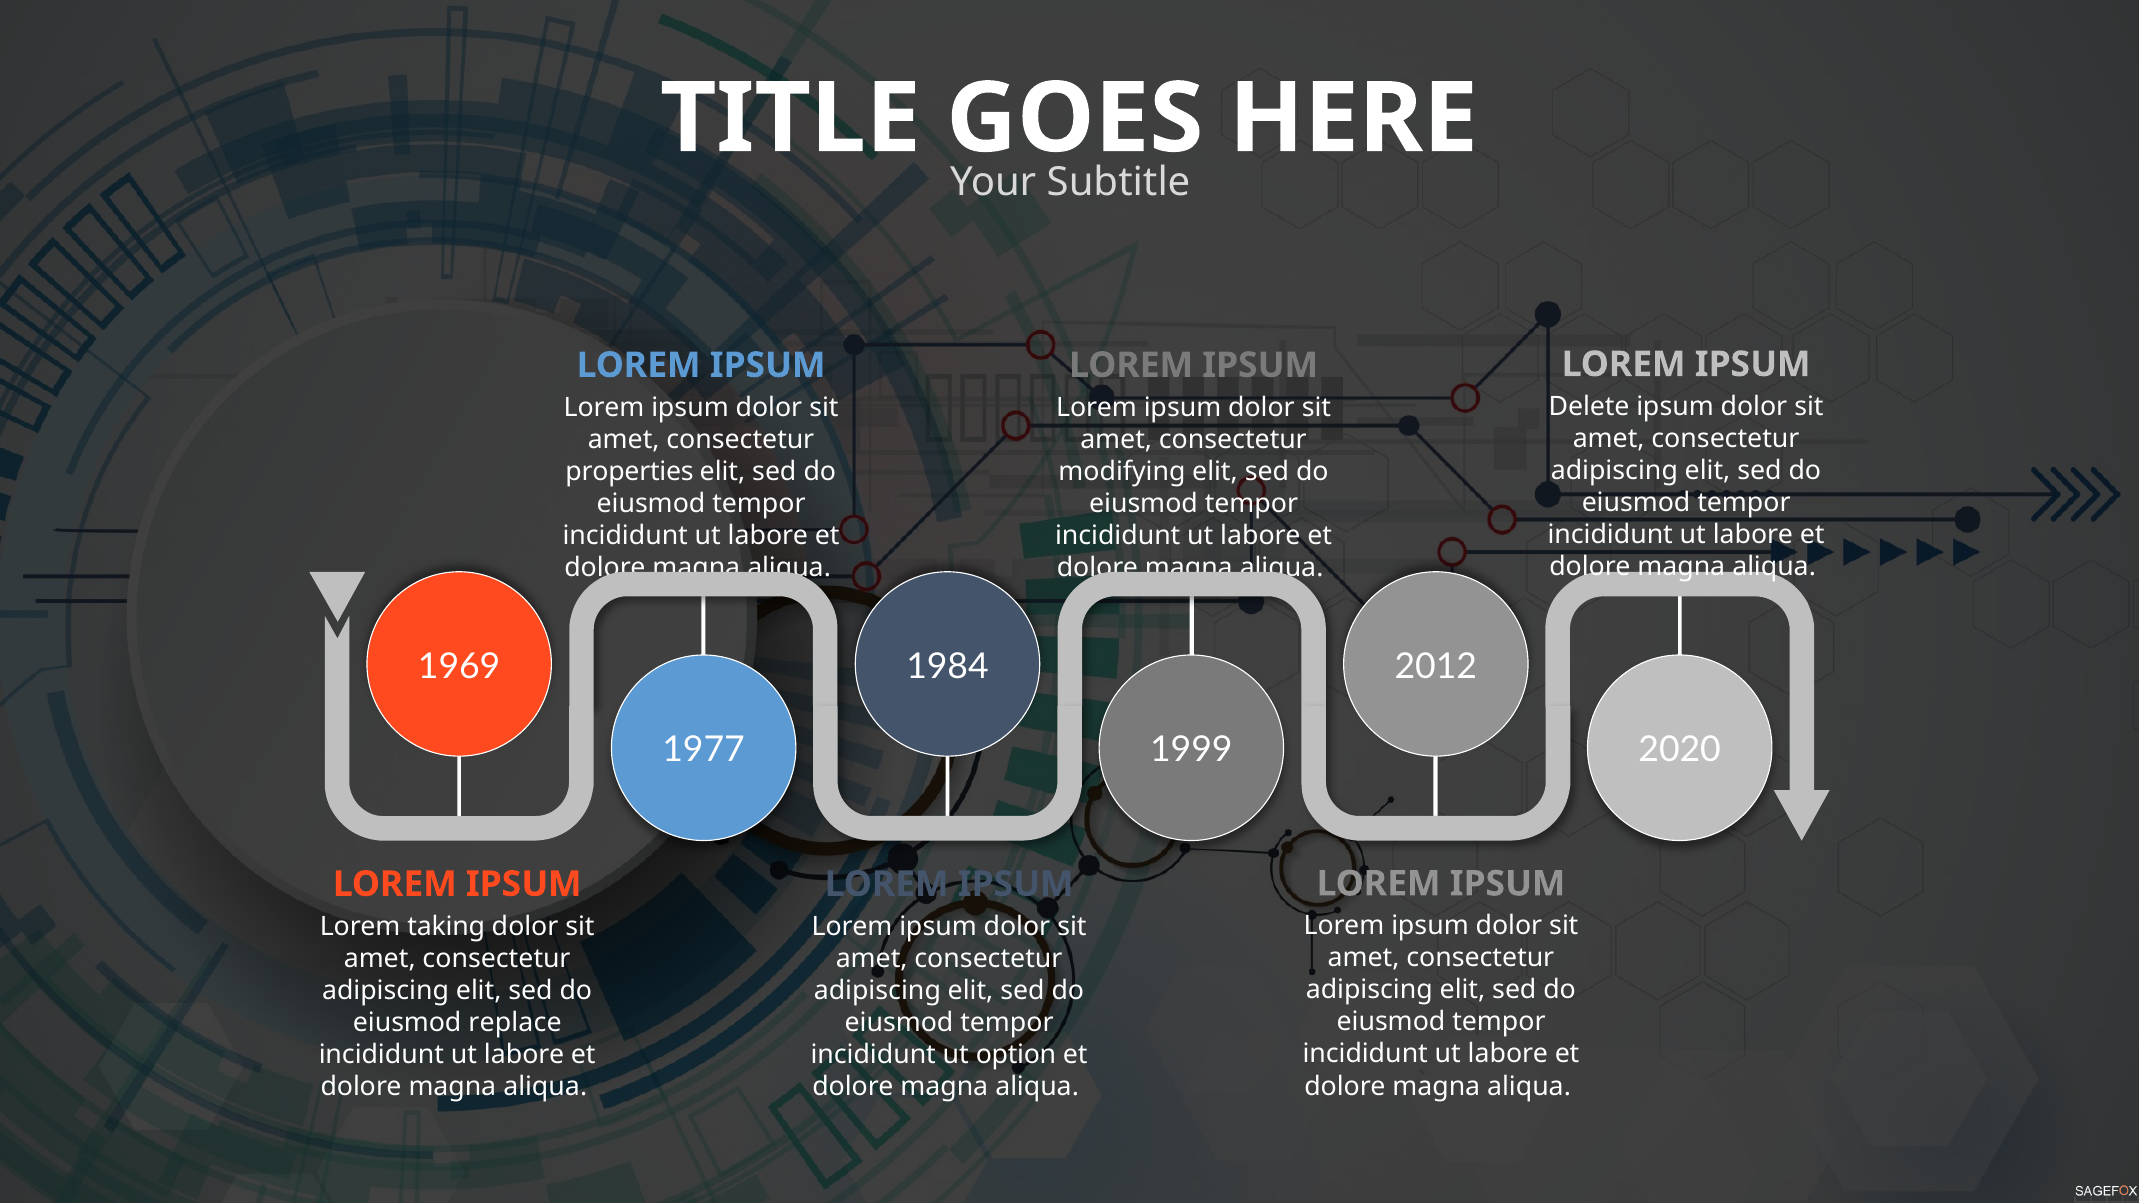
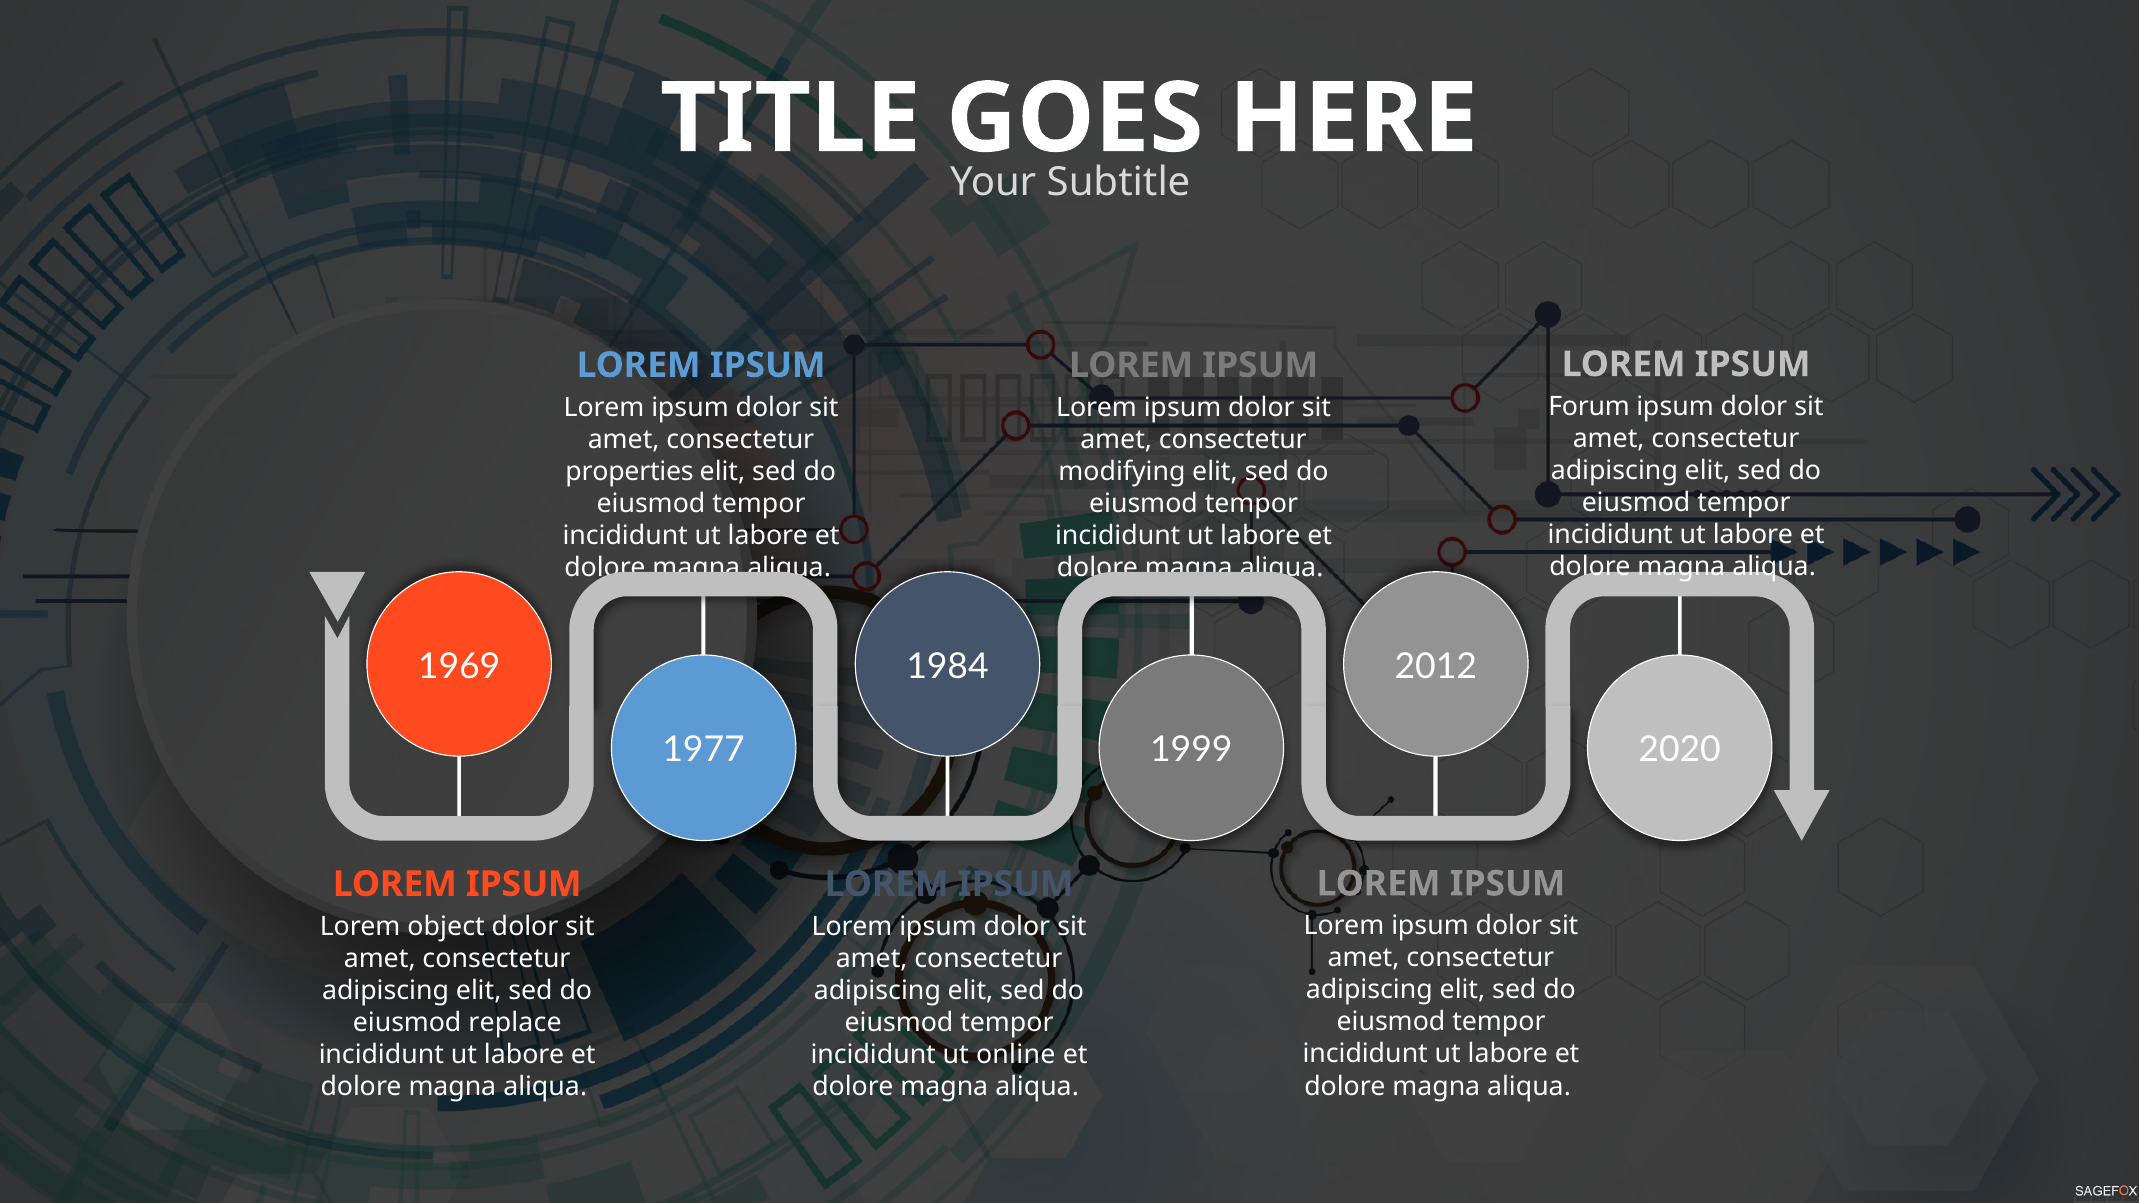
Delete: Delete -> Forum
taking: taking -> object
option: option -> online
